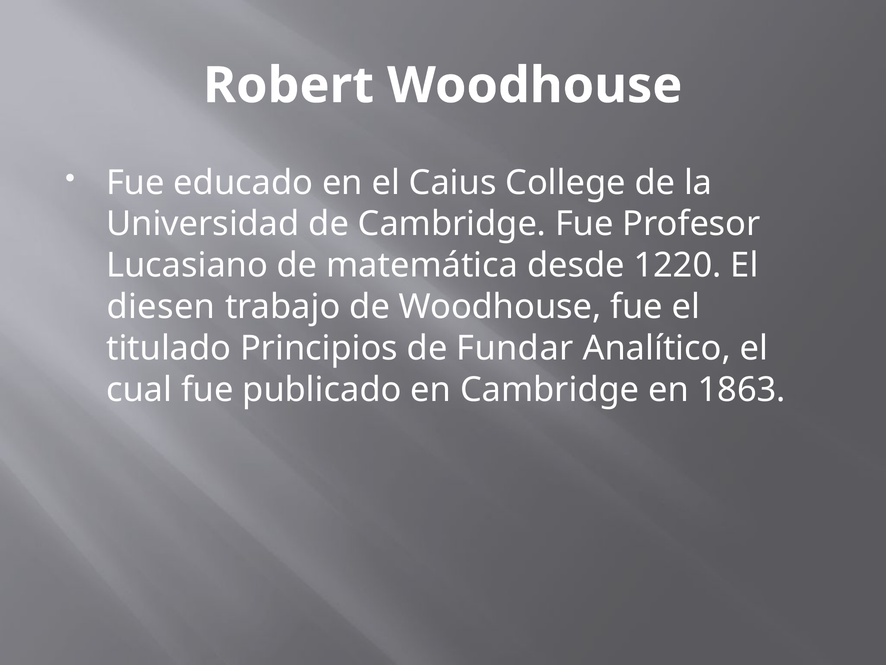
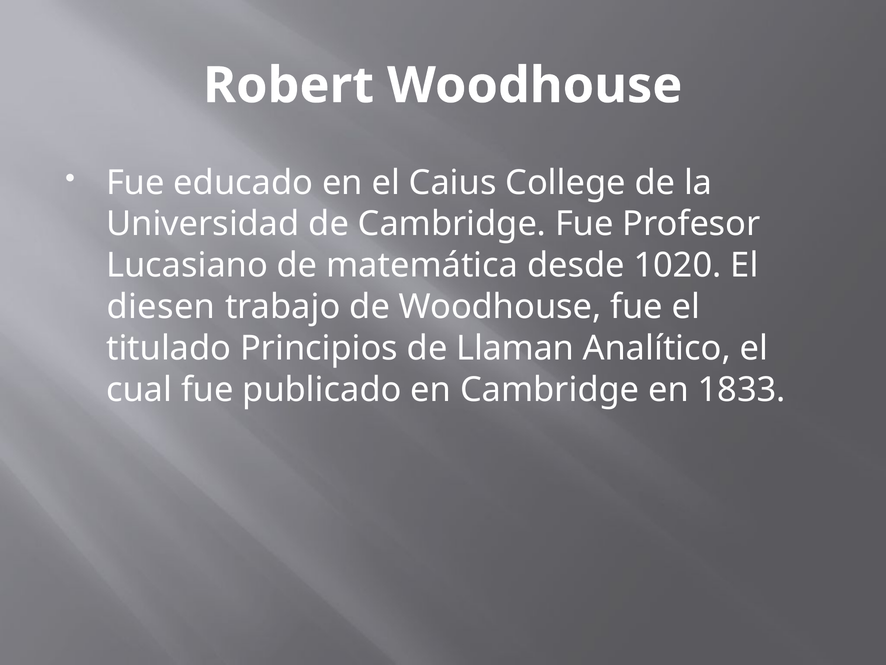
1220: 1220 -> 1020
Fundar: Fundar -> Llaman
1863: 1863 -> 1833
